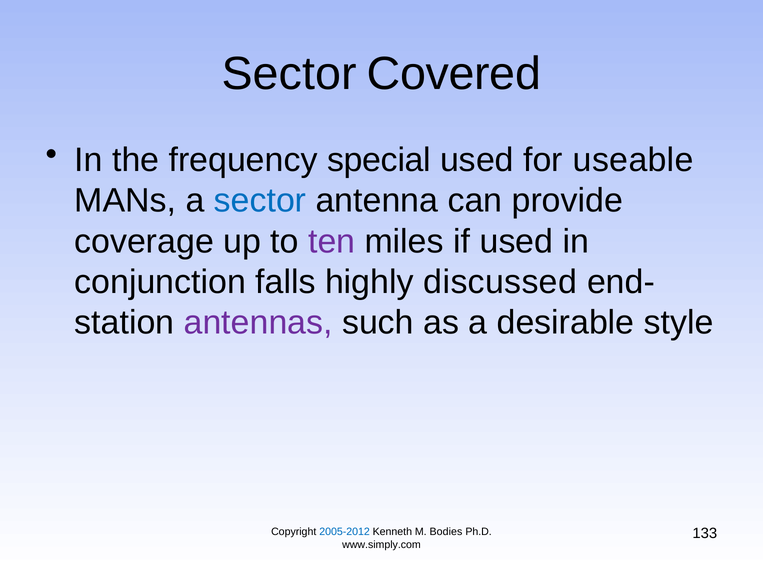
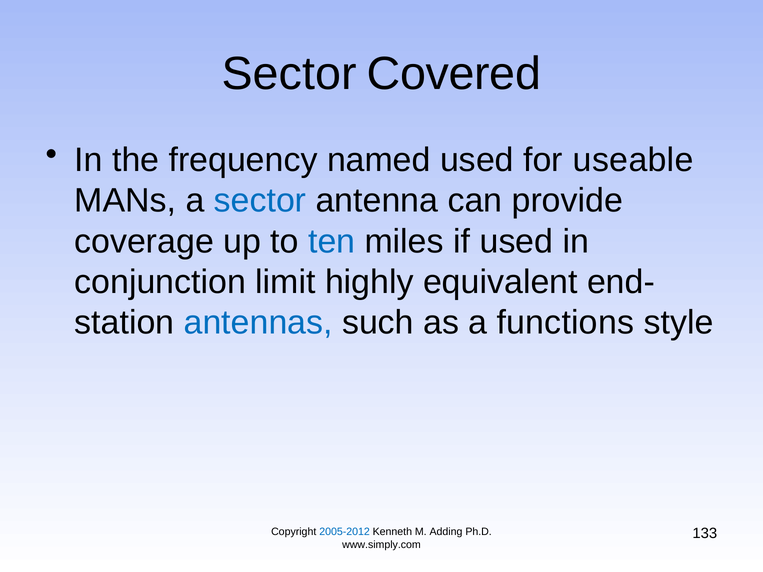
special: special -> named
ten colour: purple -> blue
falls: falls -> limit
discussed: discussed -> equivalent
antennas colour: purple -> blue
desirable: desirable -> functions
Bodies: Bodies -> Adding
